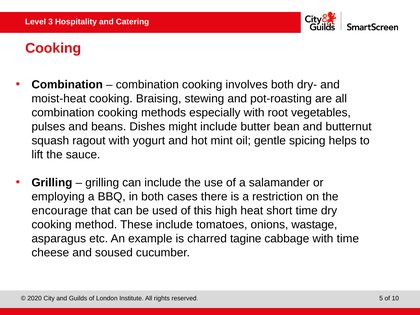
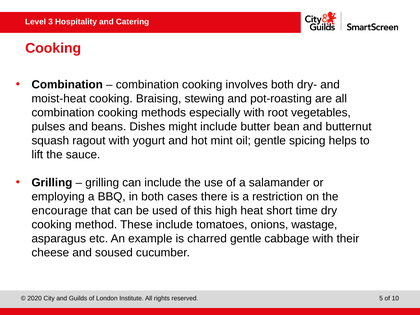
charred tagine: tagine -> gentle
with time: time -> their
